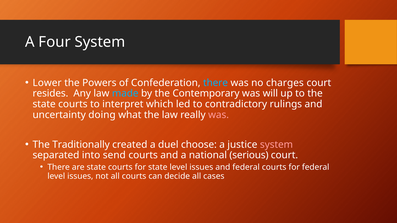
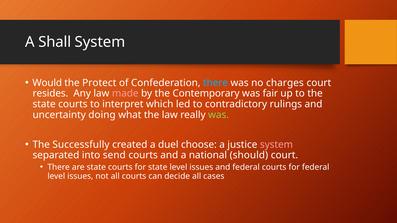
Four: Four -> Shall
Lower: Lower -> Would
Powers: Powers -> Protect
made colour: light blue -> pink
will: will -> fair
was at (219, 115) colour: pink -> light green
Traditionally: Traditionally -> Successfully
serious: serious -> should
